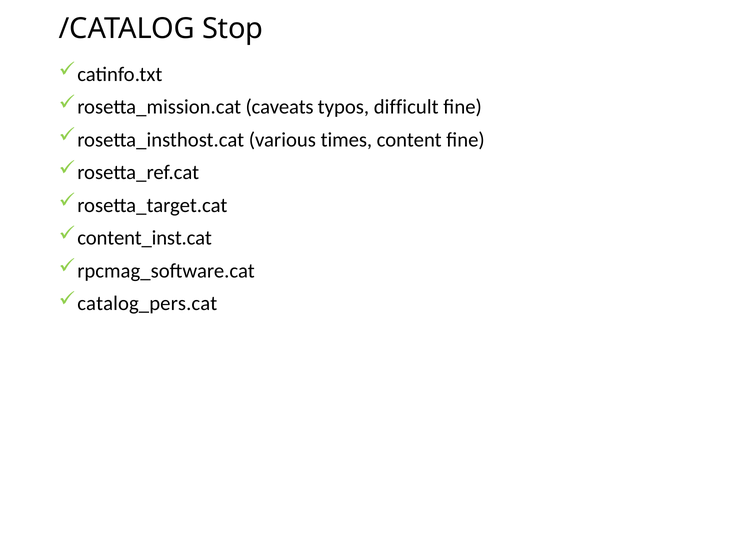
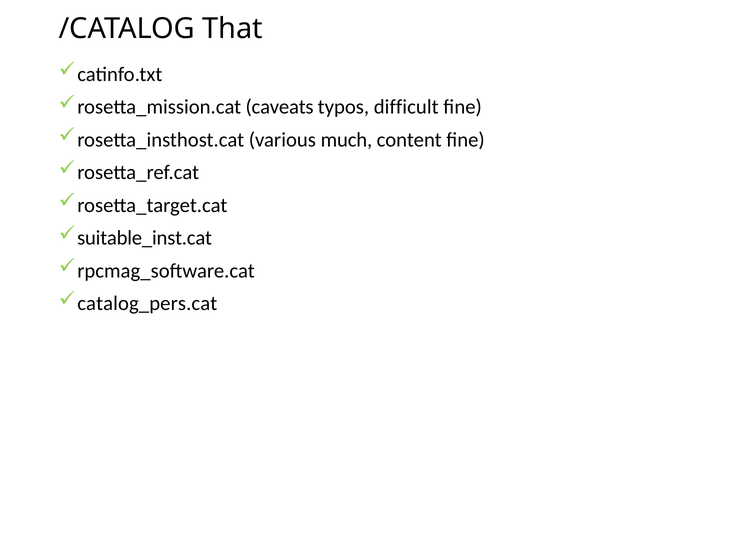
Stop: Stop -> That
times: times -> much
content_inst.cat: content_inst.cat -> suitable_inst.cat
